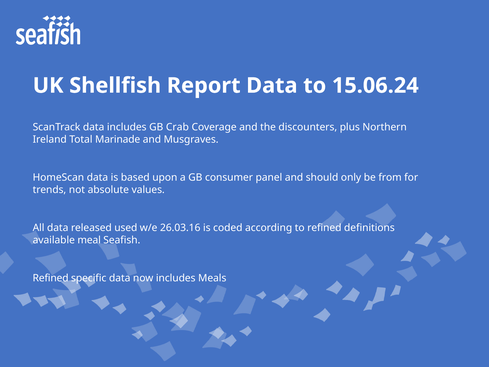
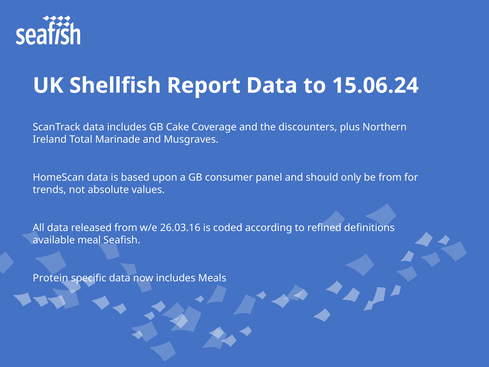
Crab: Crab -> Cake
released used: used -> from
Refined at (51, 278): Refined -> Protein
